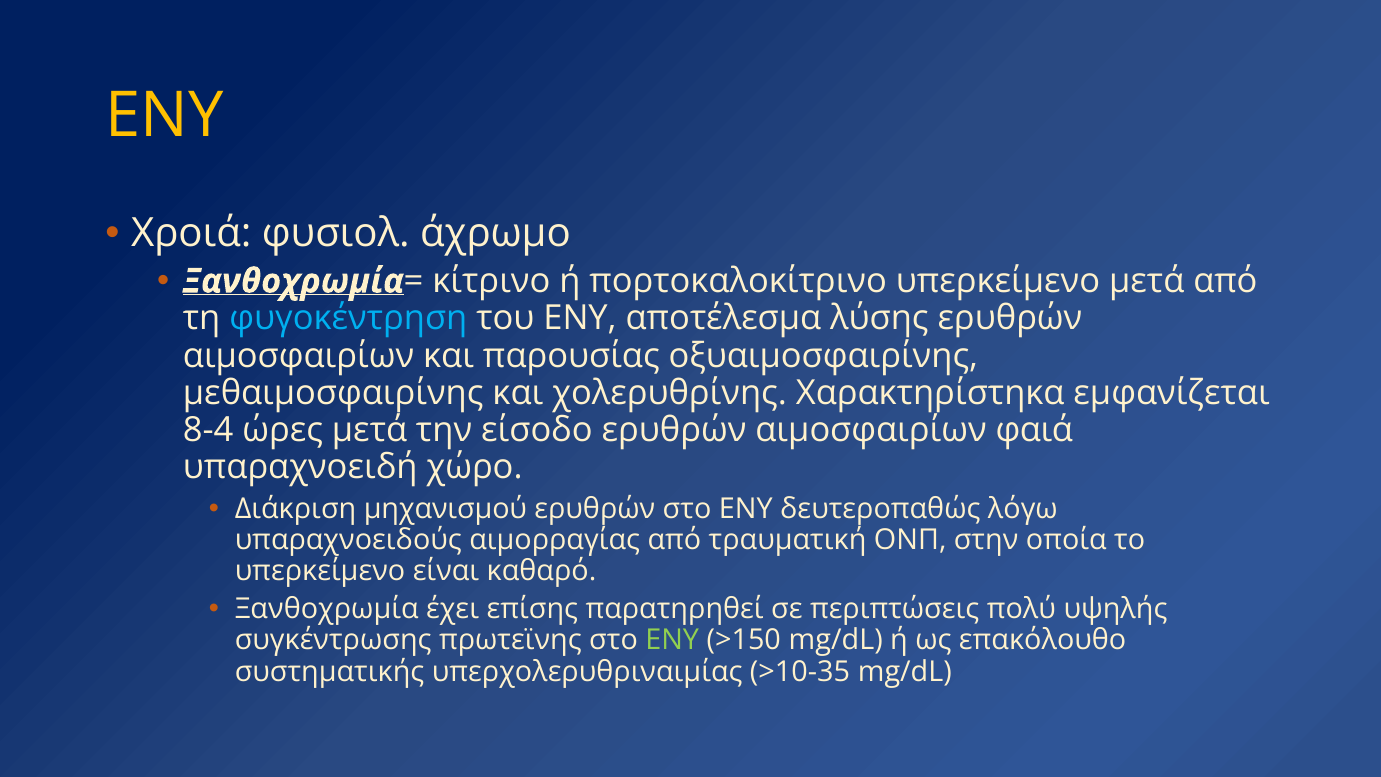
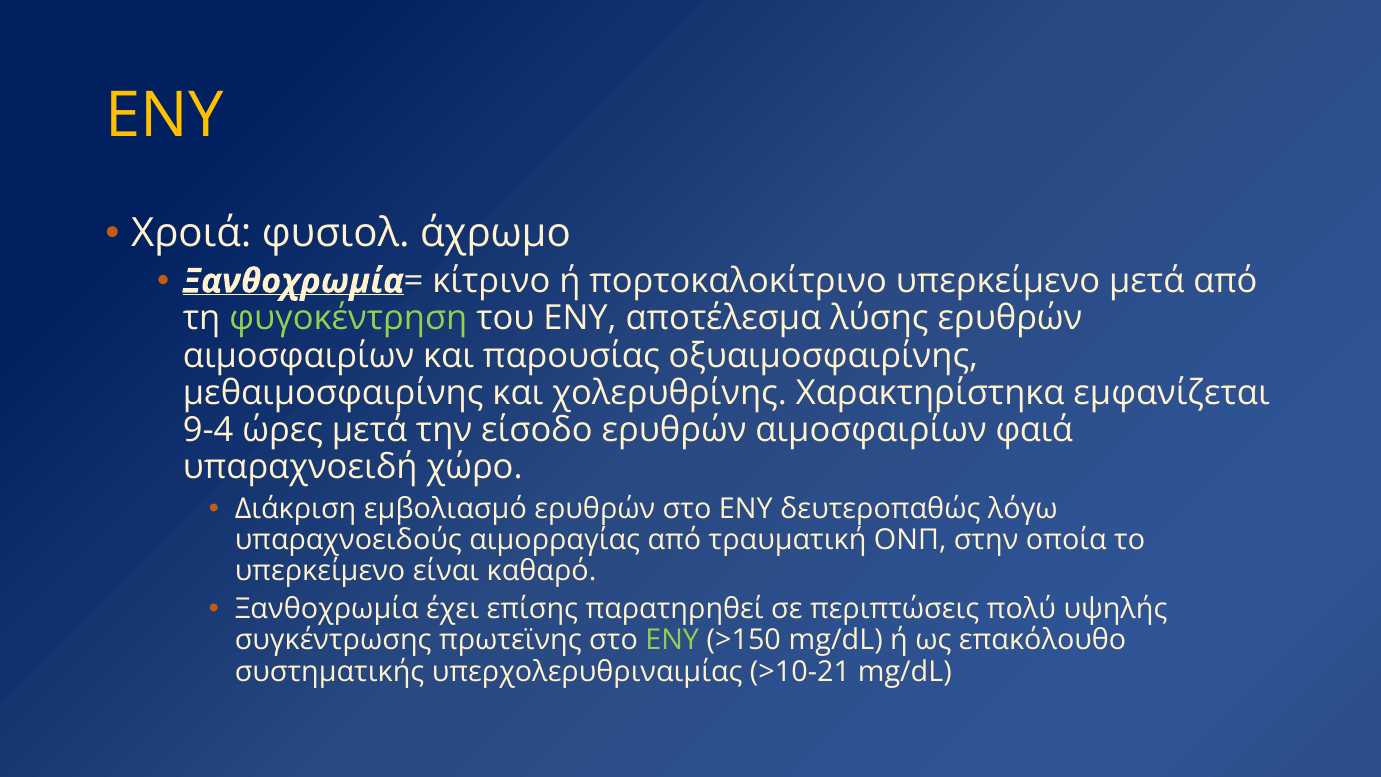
φυγοκέντρηση colour: light blue -> light green
8-4: 8-4 -> 9-4
μηχανισμού: μηχανισμού -> εμβολιασμό
>10-35: >10-35 -> >10-21
